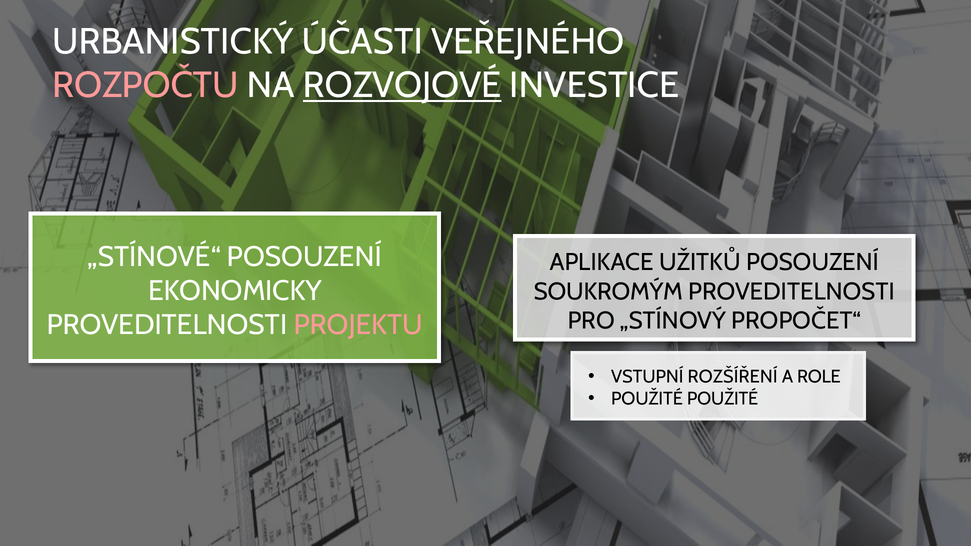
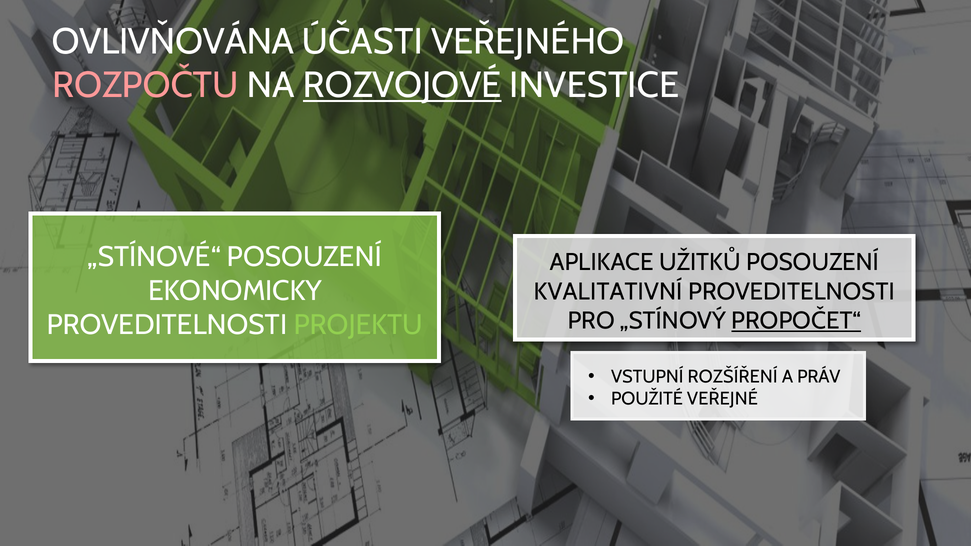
URBANISTICKÝ: URBANISTICKÝ -> OVLIVŇOVÁNA
SOUKROMÝM: SOUKROMÝM -> KVALITATIVNÍ
PROPOČET“ underline: none -> present
PROJEKTU colour: pink -> light green
ROLE: ROLE -> PRÁV
POUŽITÉ POUŽITÉ: POUŽITÉ -> VEŘEJNÉ
